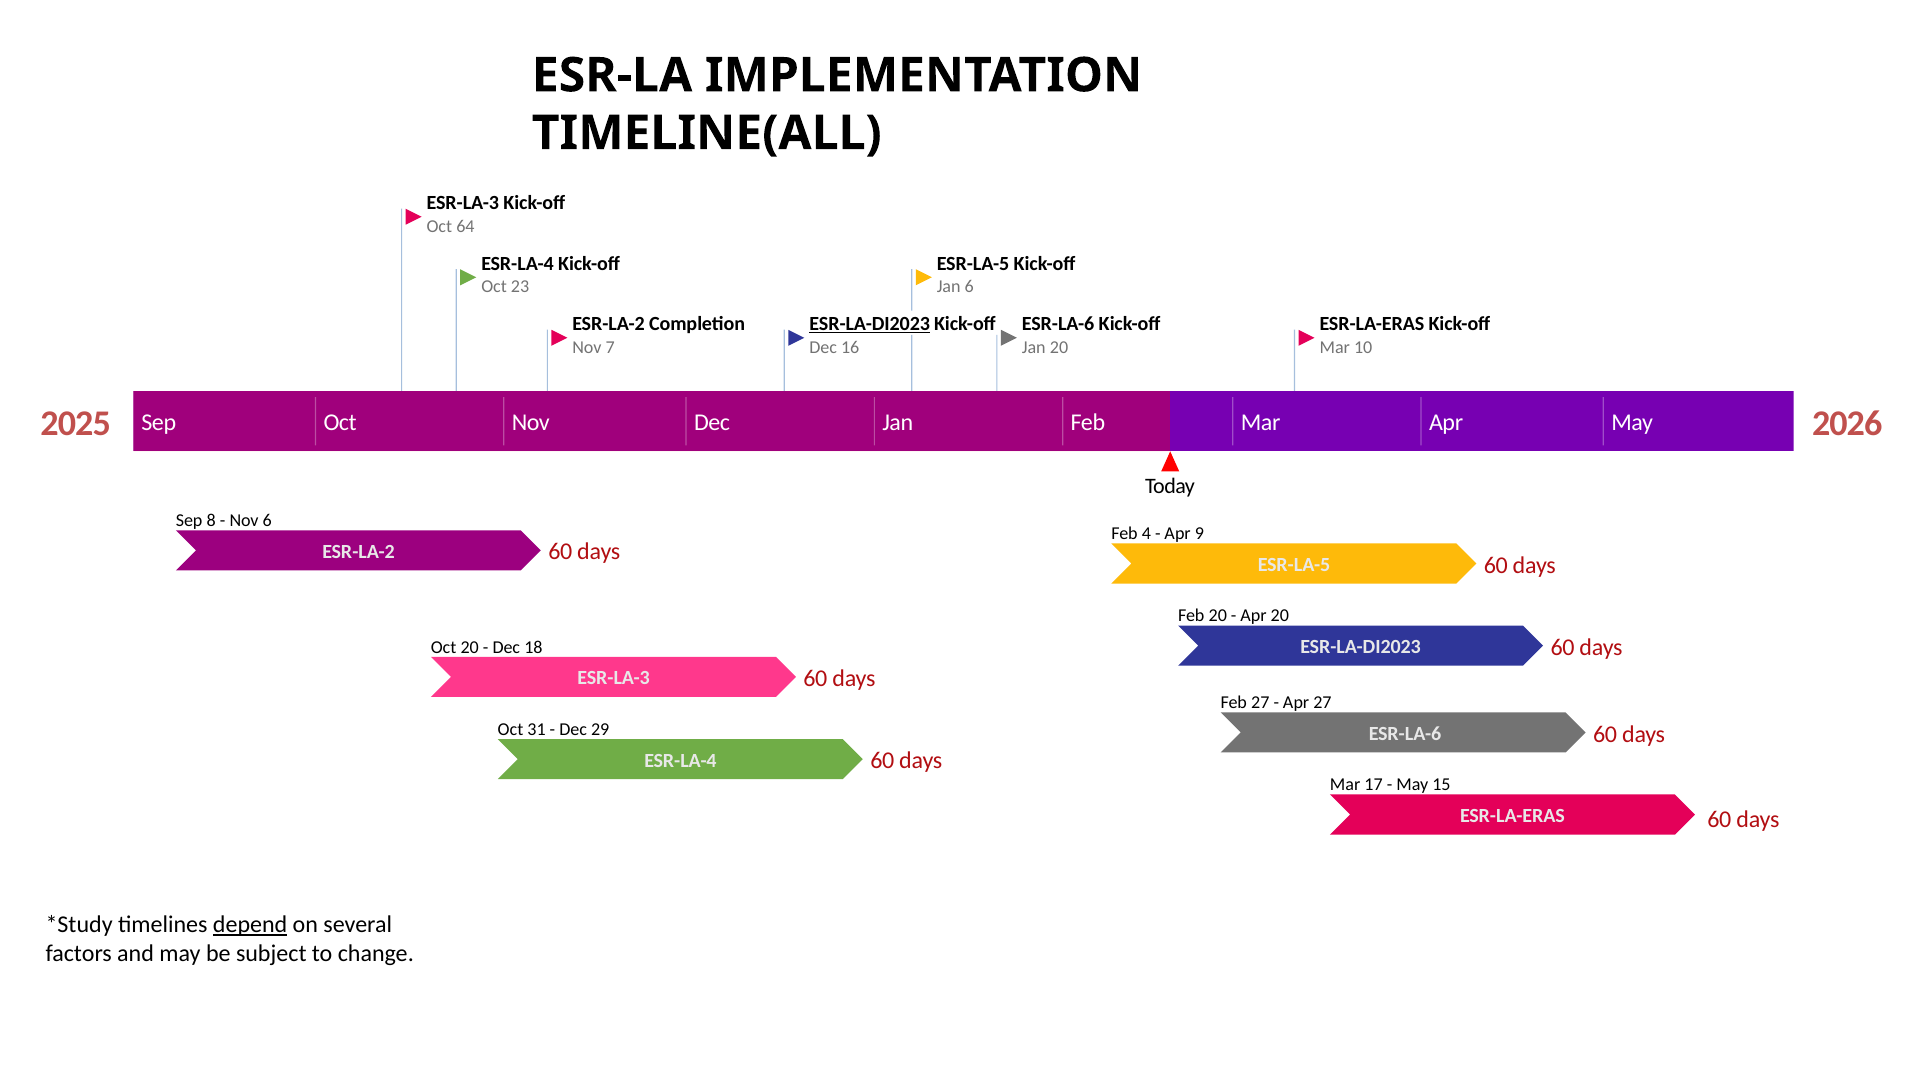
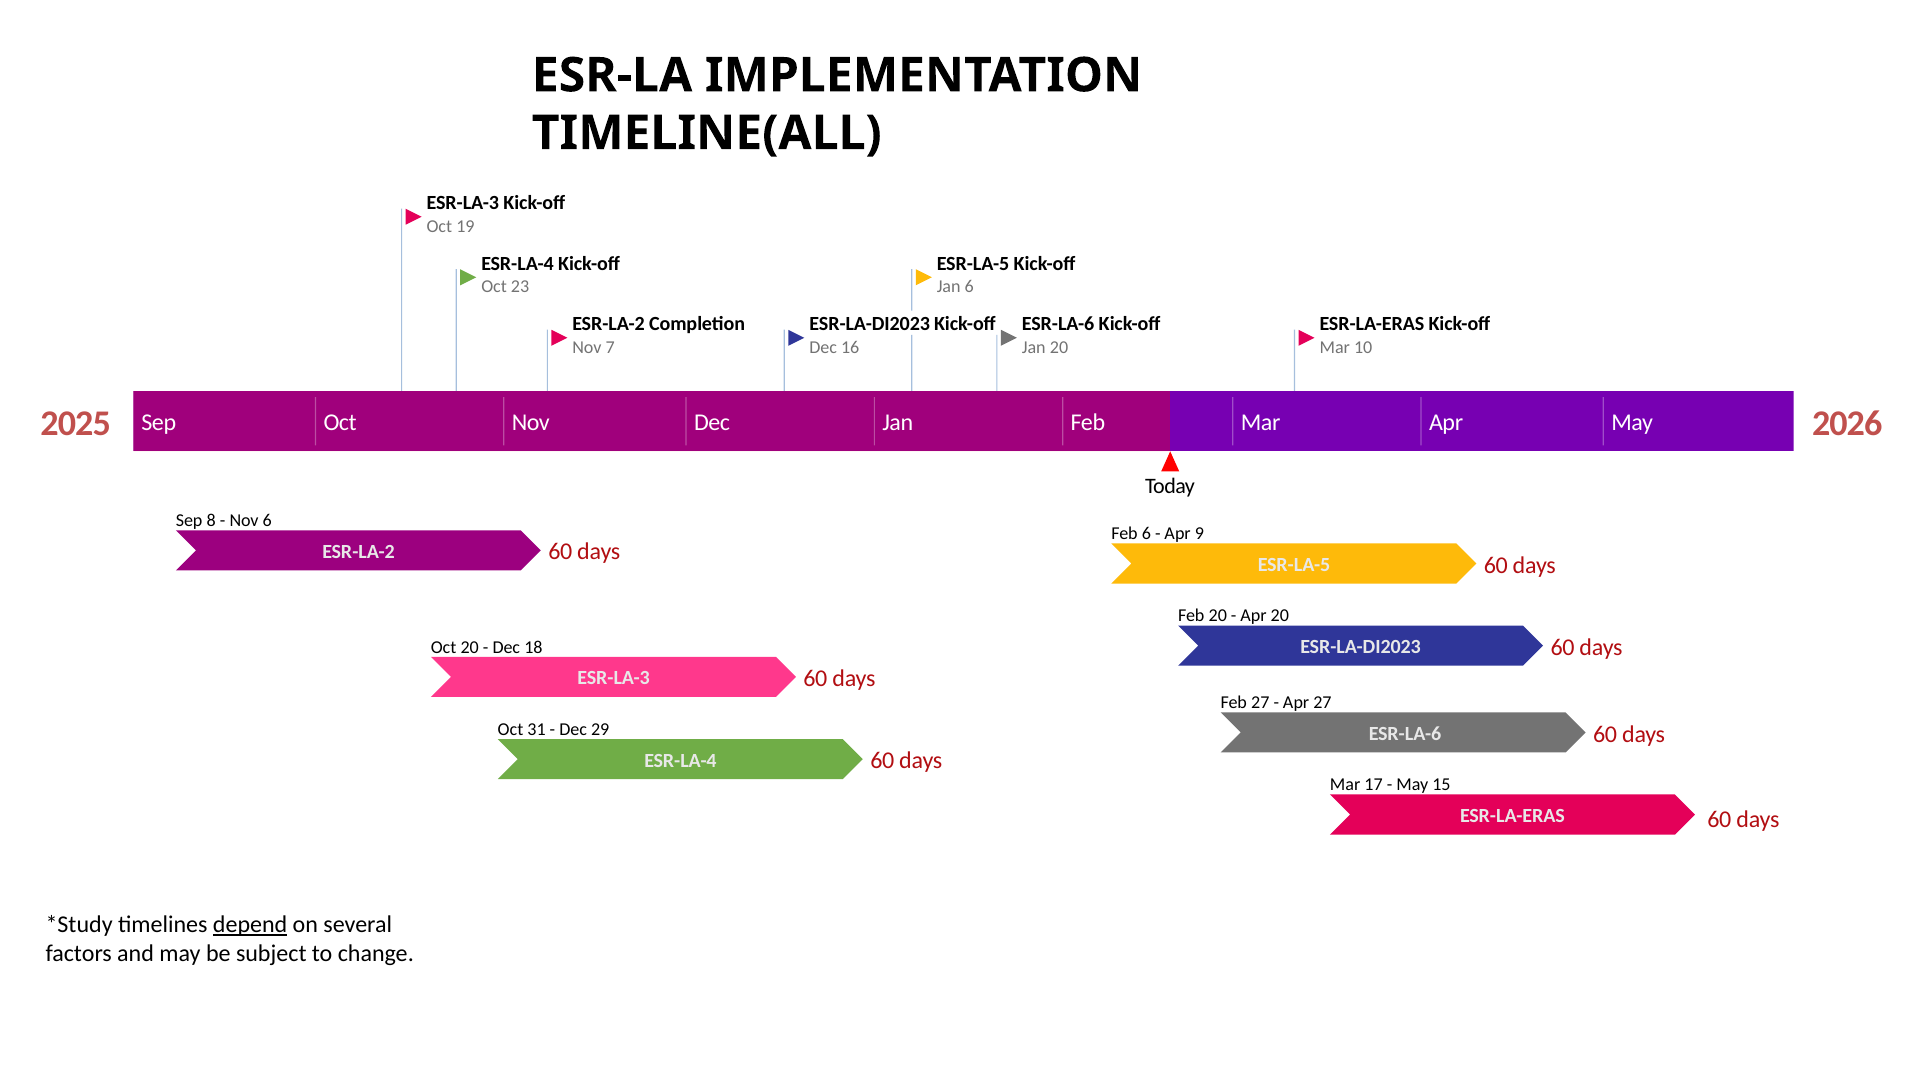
64: 64 -> 19
ESR-LA-DI2023 at (870, 324) underline: present -> none
Feb 4: 4 -> 6
